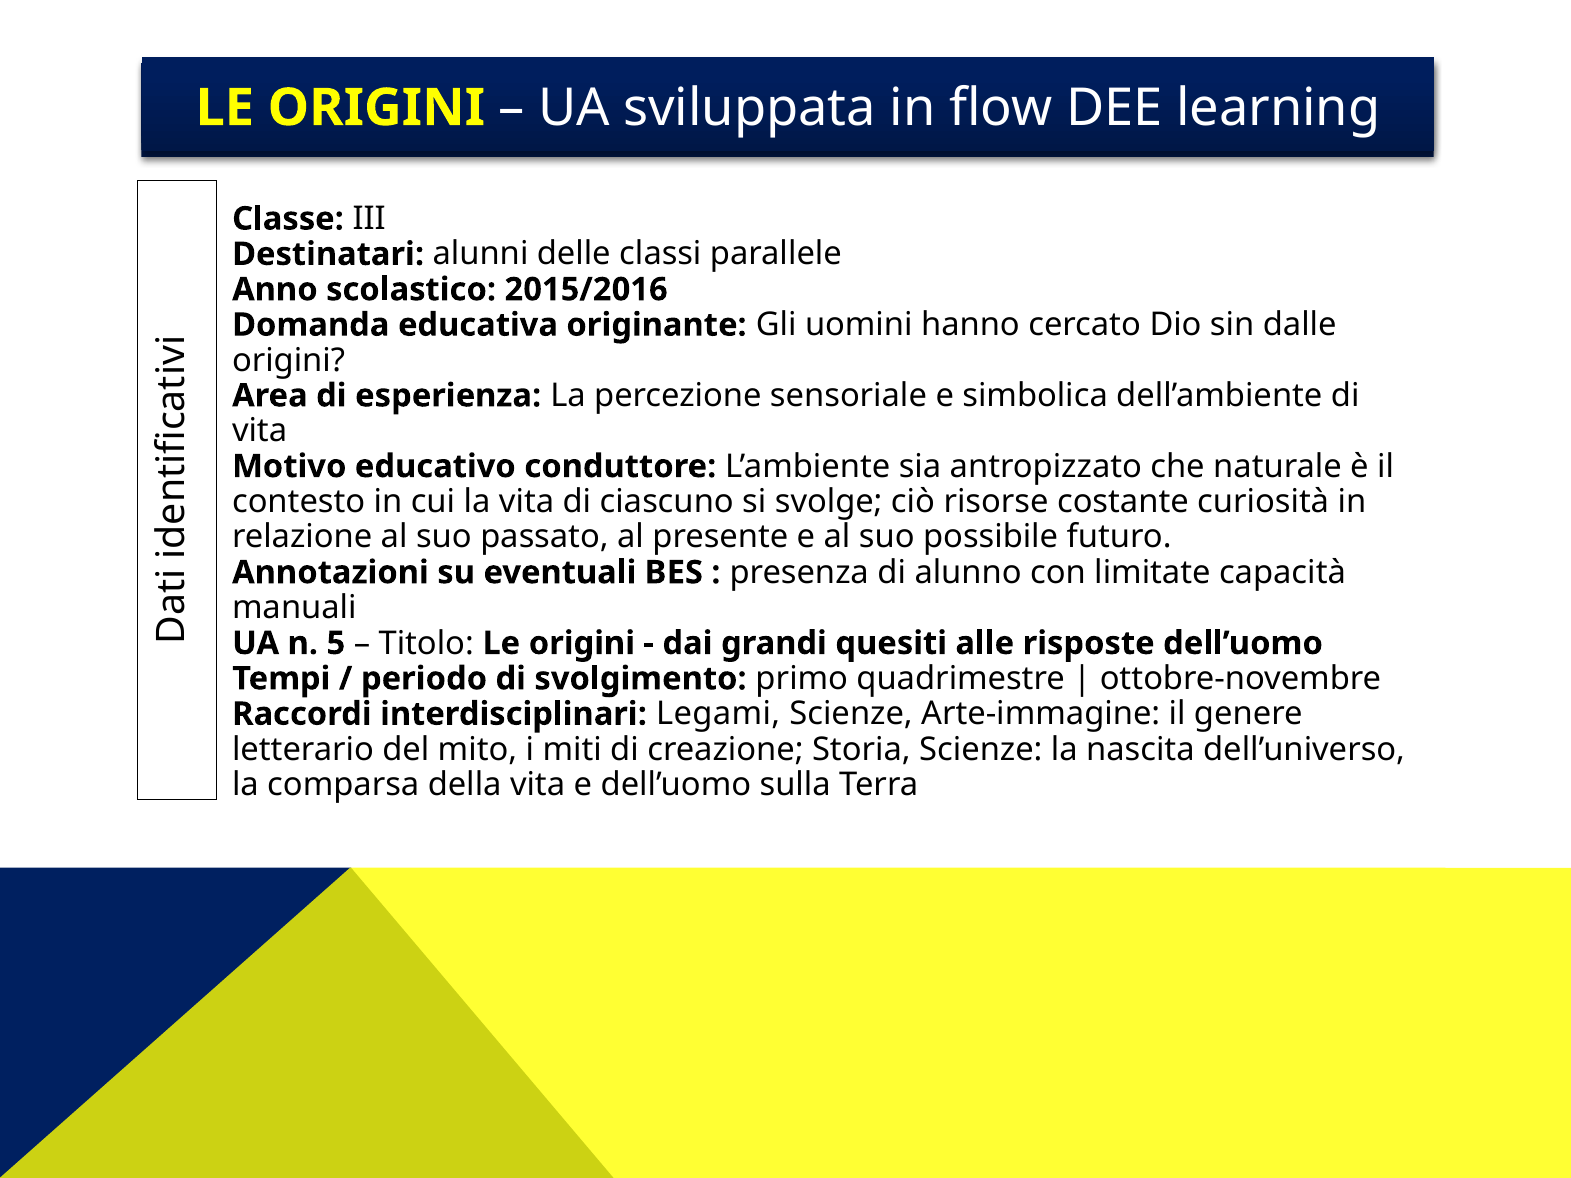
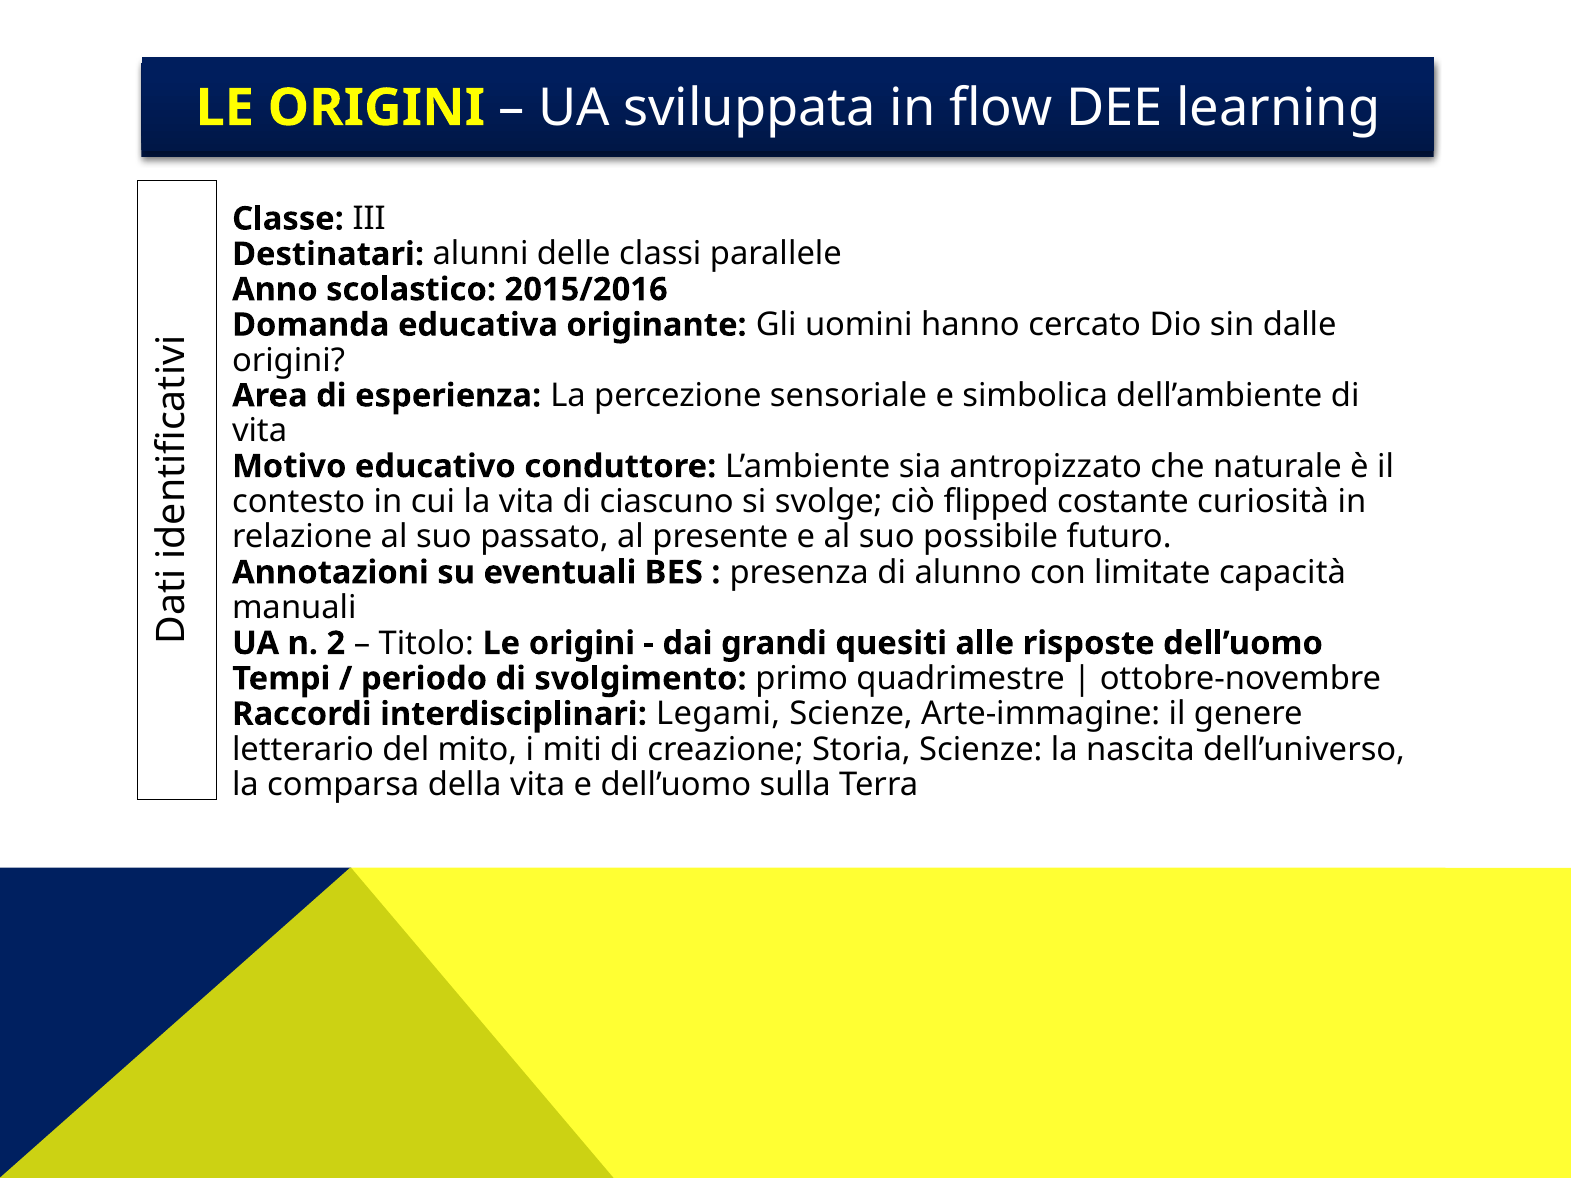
risorse: risorse -> flipped
5: 5 -> 2
